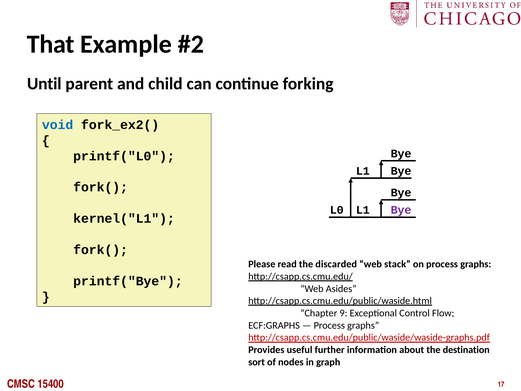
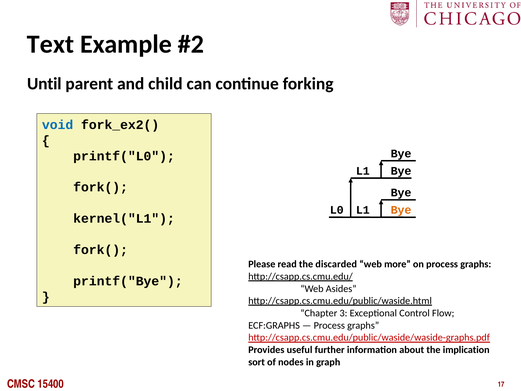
That: That -> Text
Bye at (401, 210) colour: purple -> orange
stack: stack -> more
9: 9 -> 3
destination: destination -> implication
